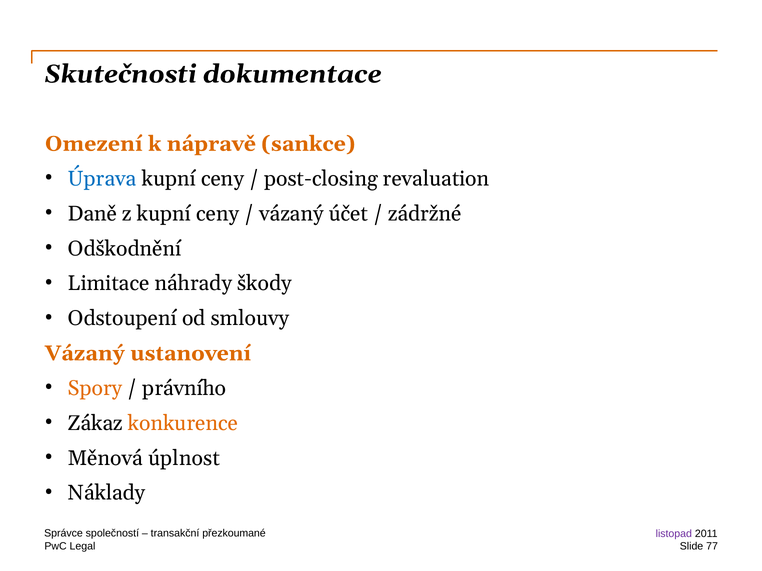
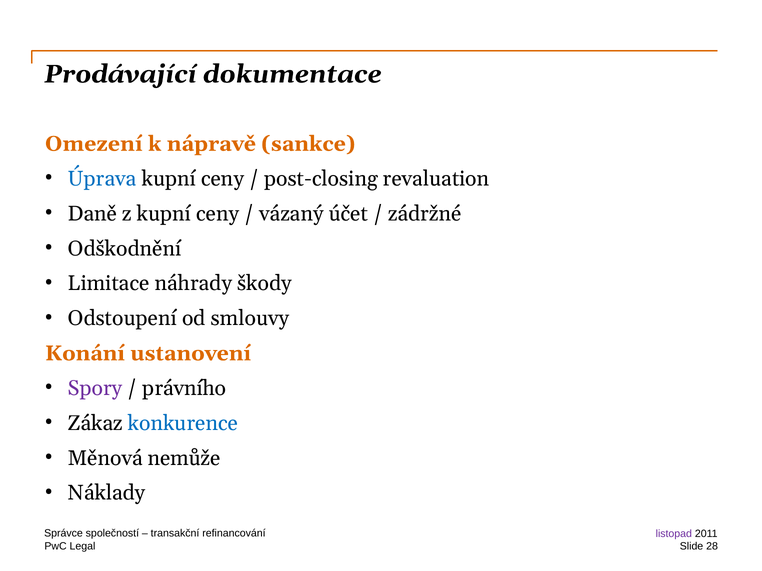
Skutečnosti: Skutečnosti -> Prodávající
Vázaný at (85, 354): Vázaný -> Konání
Spory colour: orange -> purple
konkurence colour: orange -> blue
úplnost: úplnost -> nemůže
přezkoumané: přezkoumané -> refinancování
77: 77 -> 28
